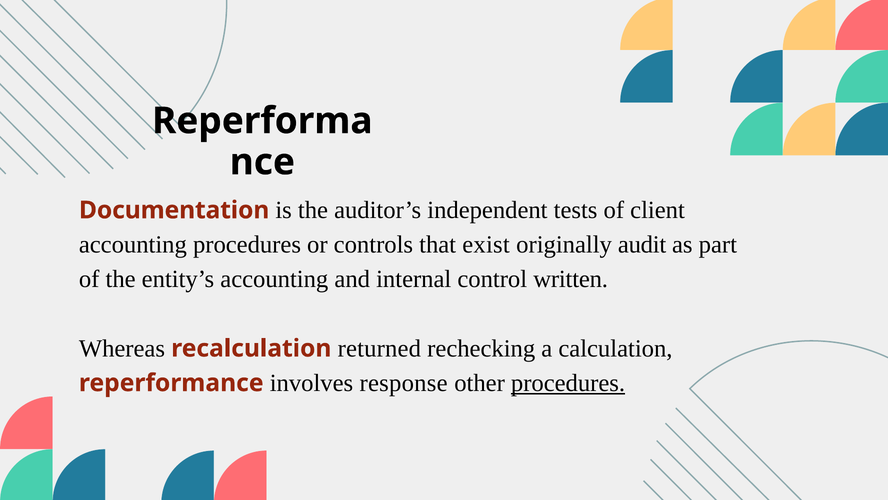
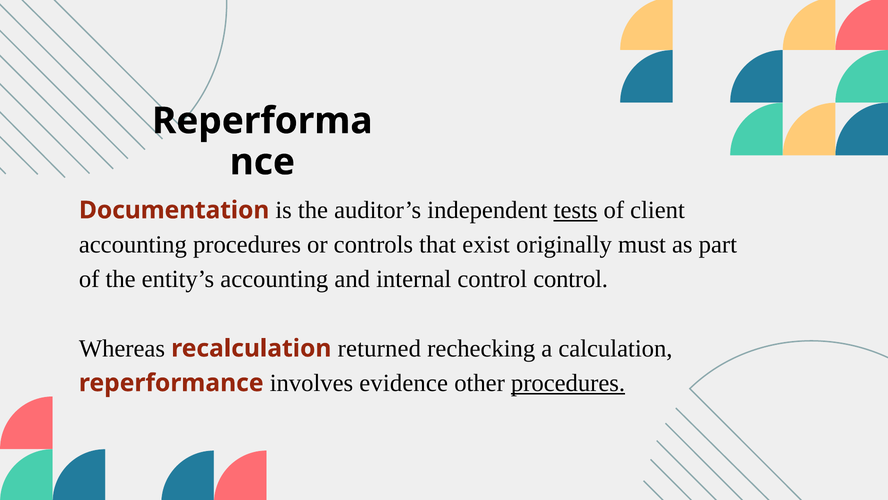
tests underline: none -> present
audit: audit -> must
control written: written -> control
response: response -> evidence
